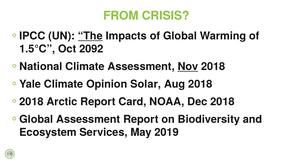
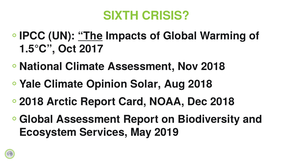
FROM: FROM -> SIXTH
2092: 2092 -> 2017
Nov underline: present -> none
